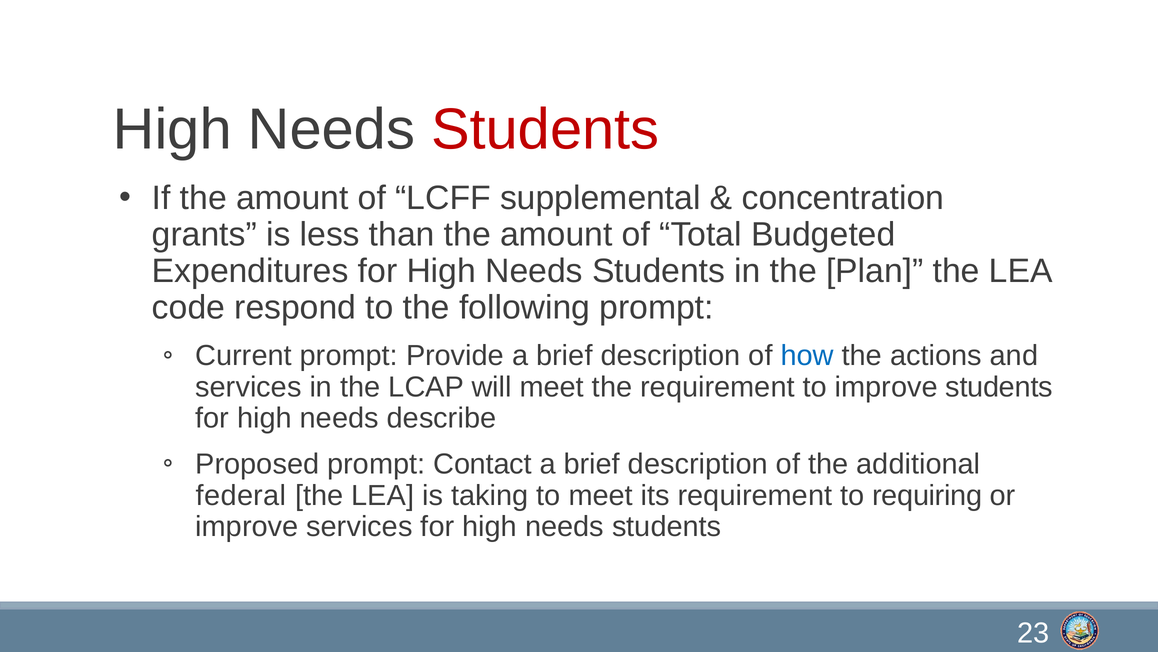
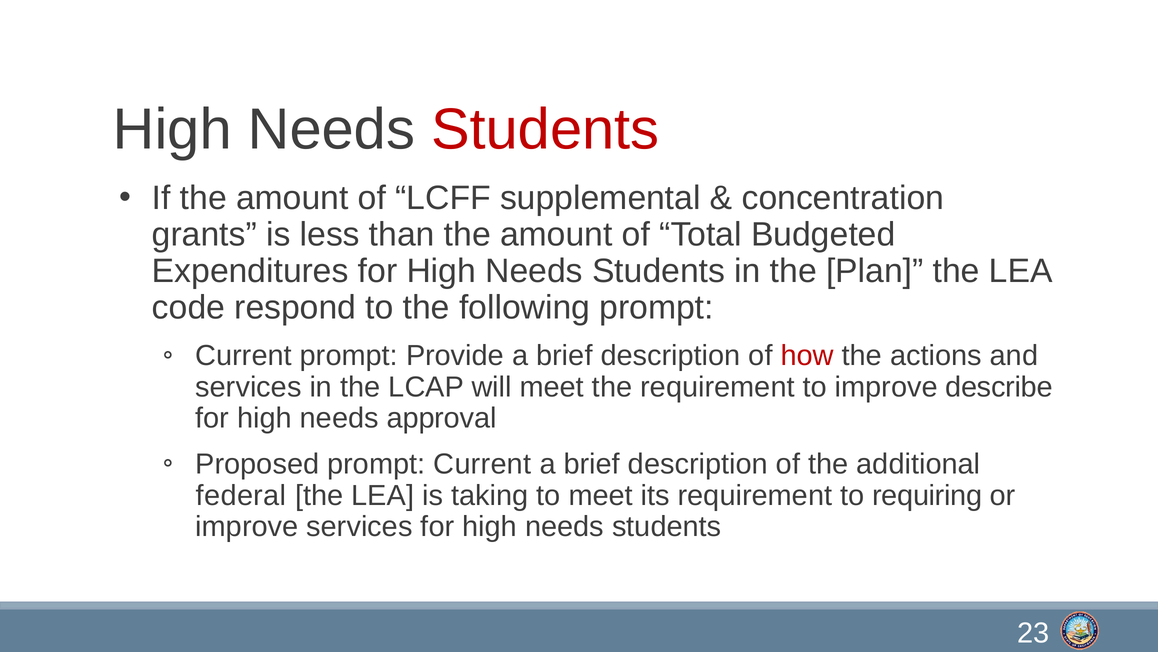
how colour: blue -> red
improve students: students -> describe
describe: describe -> approval
prompt Contact: Contact -> Current
